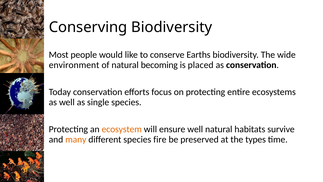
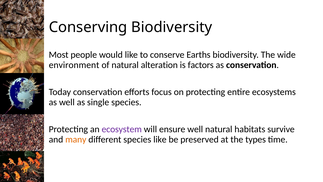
becoming: becoming -> alteration
placed: placed -> factors
ecosystem colour: orange -> purple
species fire: fire -> like
